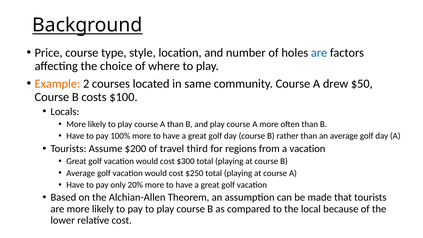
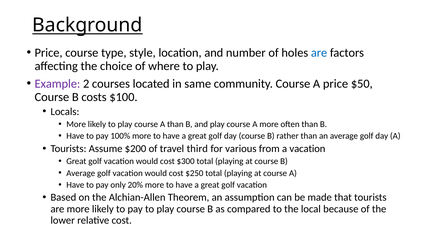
Example colour: orange -> purple
A drew: drew -> price
regions: regions -> various
